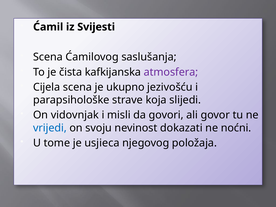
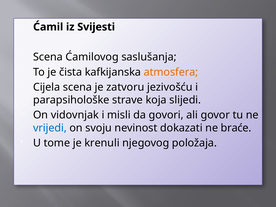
atmosfera colour: purple -> orange
ukupno: ukupno -> zatvoru
noćni: noćni -> braće
usjieca: usjieca -> krenuli
